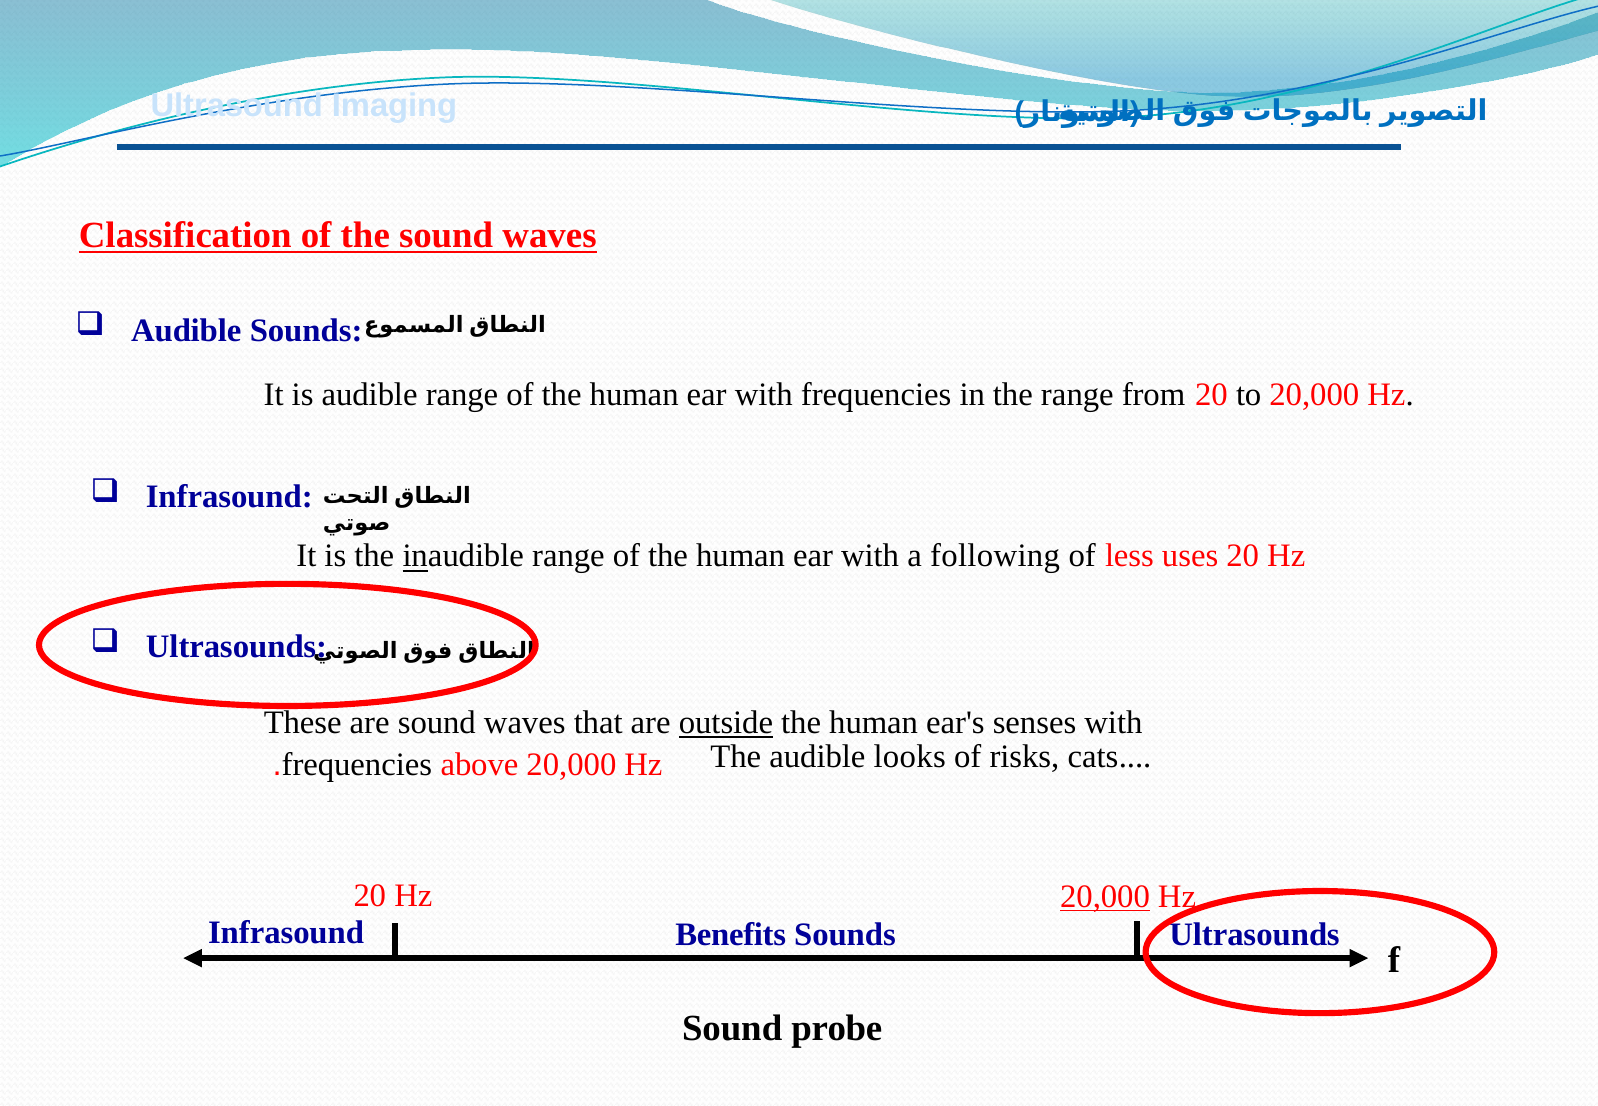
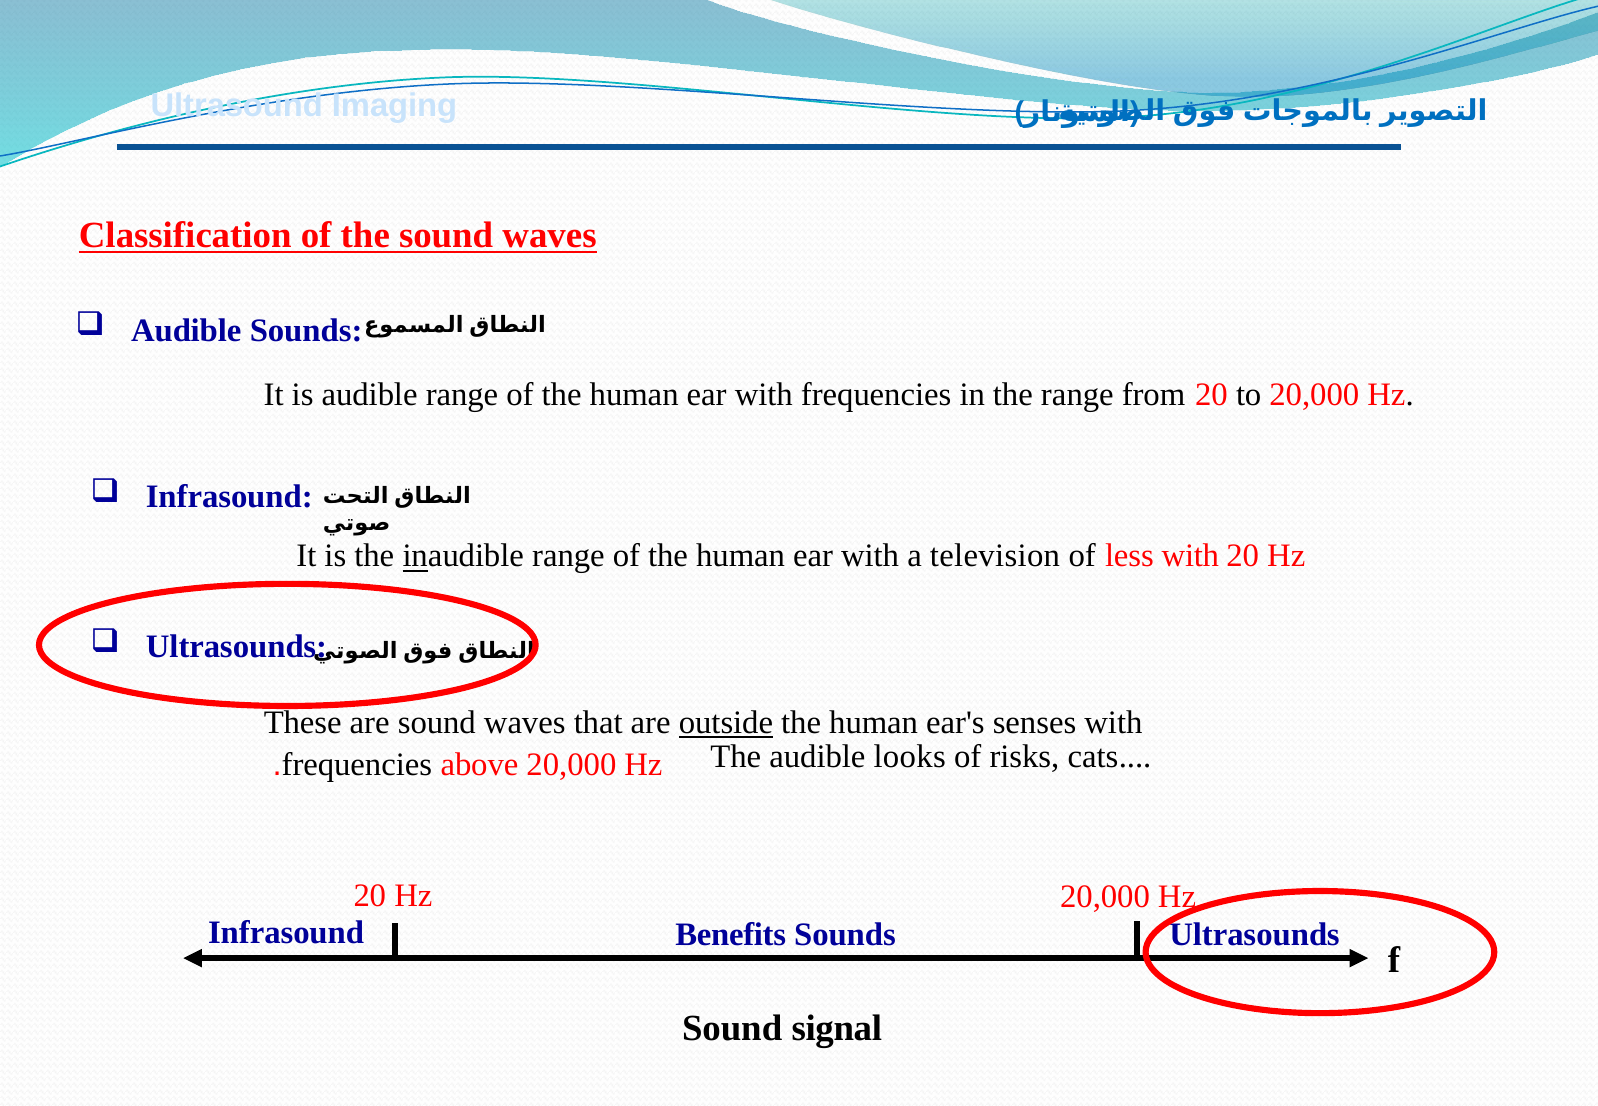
following: following -> television
less uses: uses -> with
20,000 at (1105, 897) underline: present -> none
probe: probe -> signal
